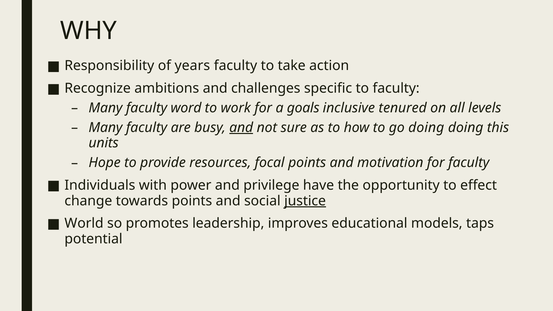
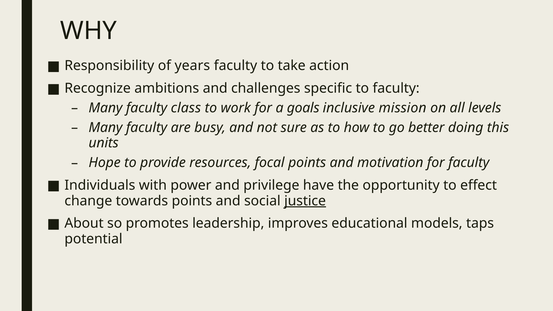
word: word -> class
tenured: tenured -> mission
and at (241, 128) underline: present -> none
go doing: doing -> better
World: World -> About
